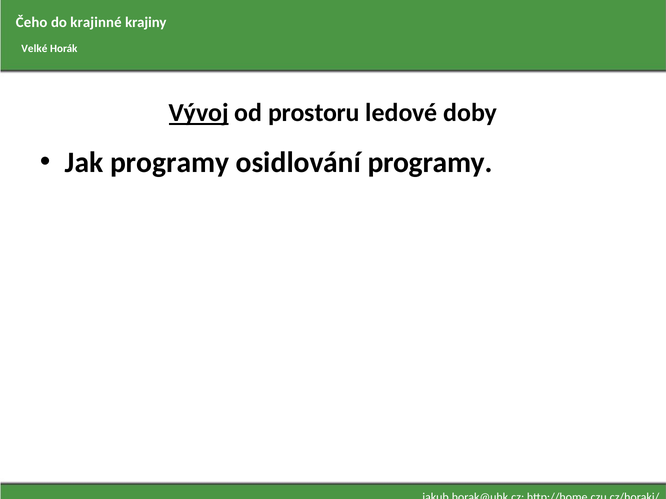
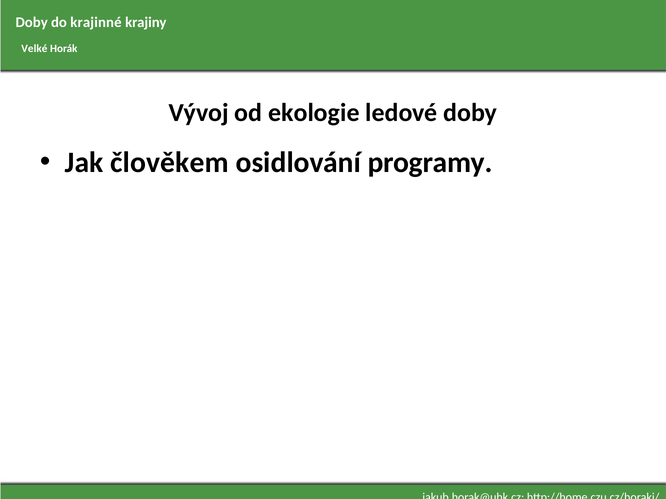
Čeho at (32, 23): Čeho -> Doby
Vývoj underline: present -> none
prostoru: prostoru -> ekologie
Jak programy: programy -> člověkem
